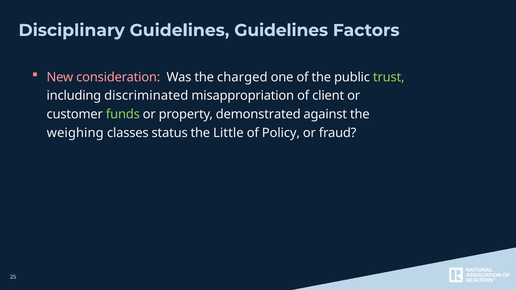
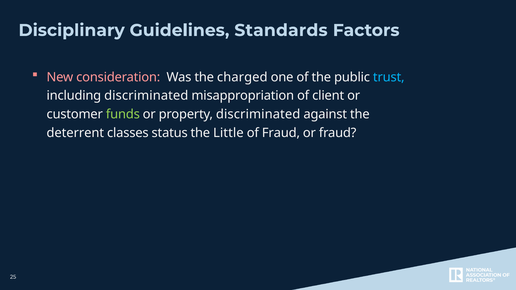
Guidelines Guidelines: Guidelines -> Standards
trust colour: light green -> light blue
property demonstrated: demonstrated -> discriminated
weighing: weighing -> deterrent
of Policy: Policy -> Fraud
